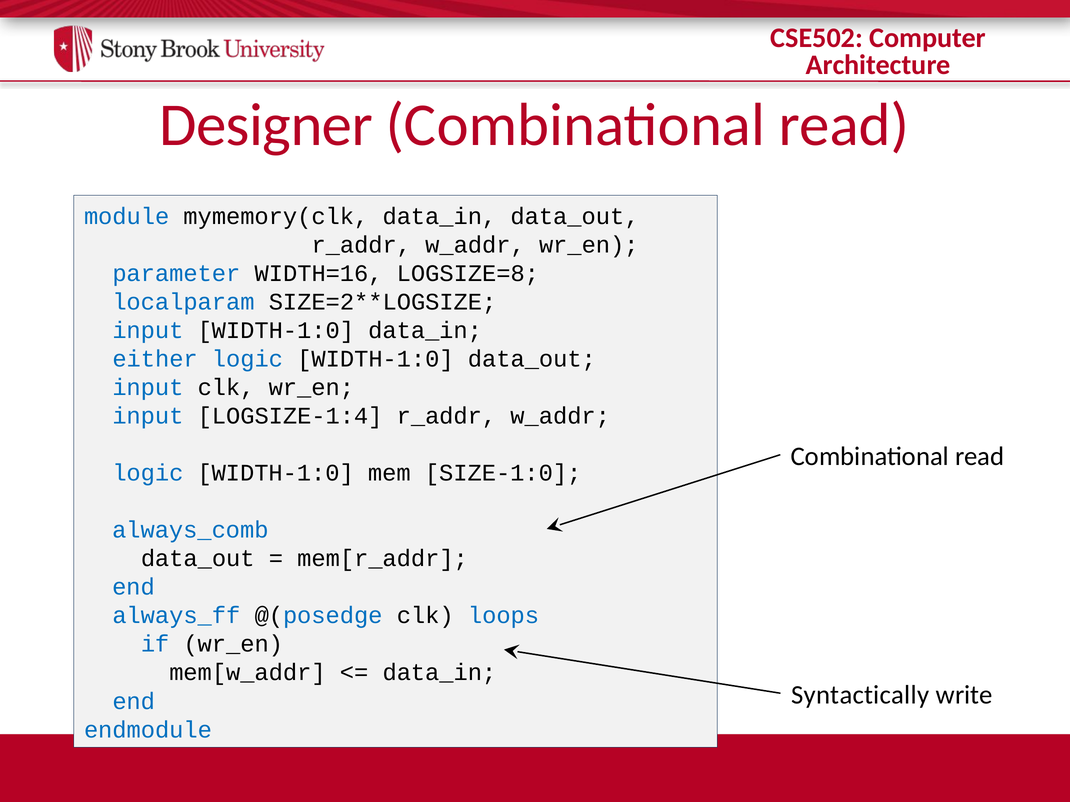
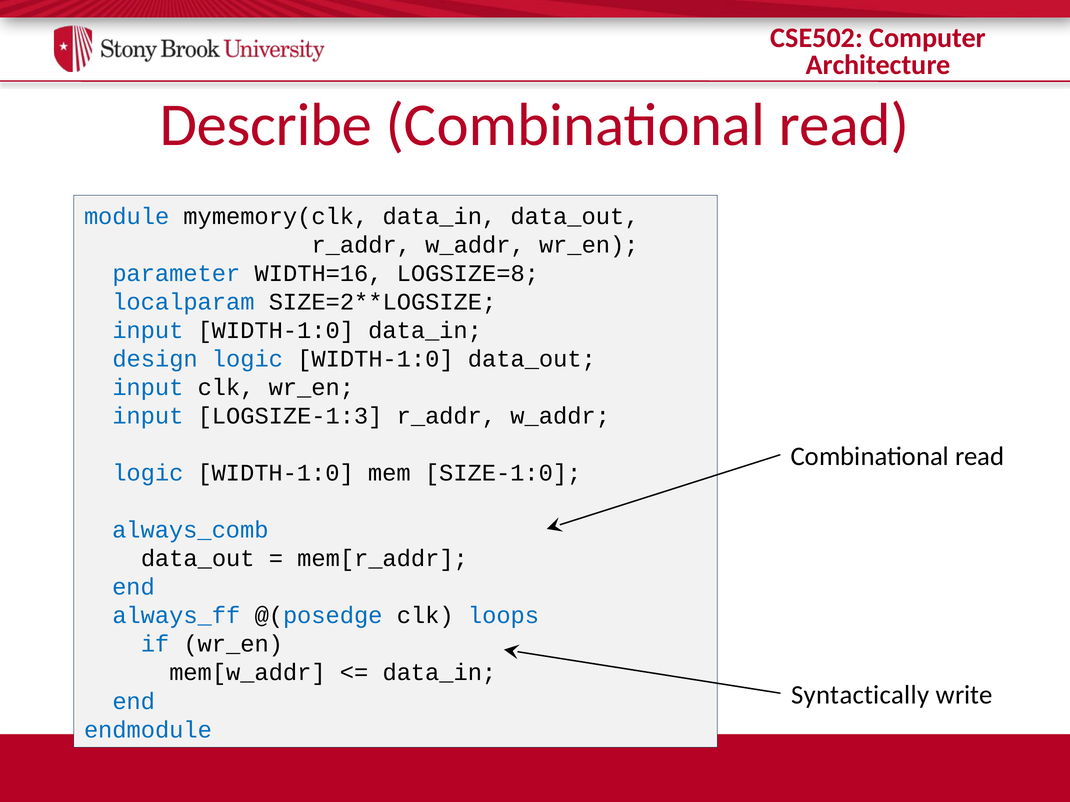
Designer: Designer -> Describe
either: either -> design
LOGSIZE-1:4: LOGSIZE-1:4 -> LOGSIZE-1:3
